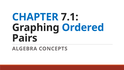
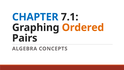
Ordered colour: blue -> orange
